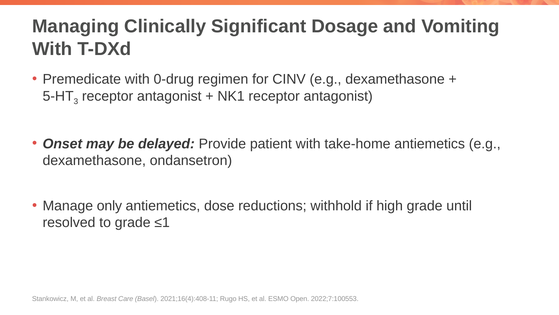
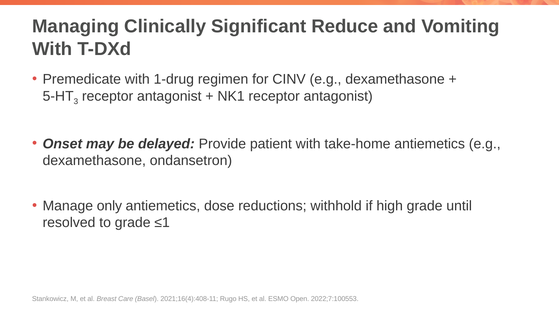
Dosage: Dosage -> Reduce
0-drug: 0-drug -> 1-drug
